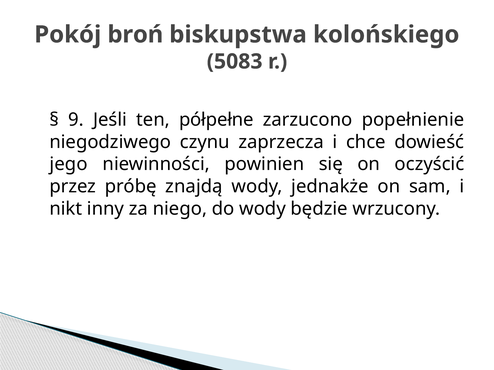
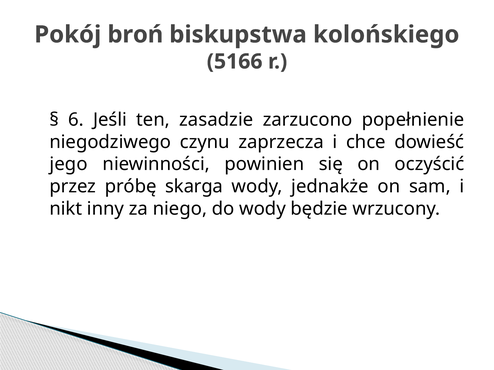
5083: 5083 -> 5166
9: 9 -> 6
półpełne: półpełne -> zasadzie
znajdą: znajdą -> skarga
